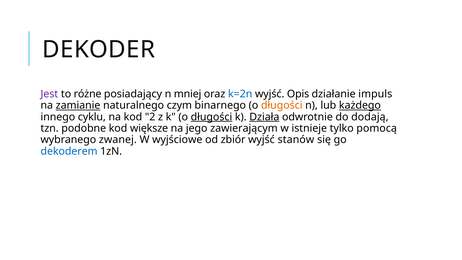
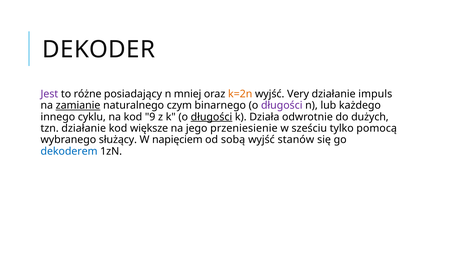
k=2n colour: blue -> orange
Opis: Opis -> Very
długości at (282, 105) colour: orange -> purple
każdego underline: present -> none
2: 2 -> 9
Działa underline: present -> none
dodają: dodają -> dużych
tzn podobne: podobne -> działanie
zawierającym: zawierającym -> przeniesienie
istnieje: istnieje -> sześciu
zwanej: zwanej -> służący
wyjściowe: wyjściowe -> napięciem
zbiór: zbiór -> sobą
